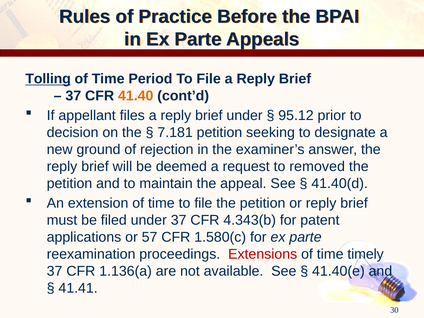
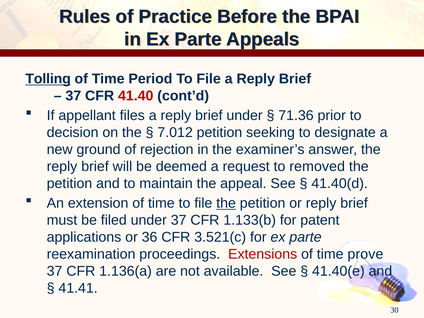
41.40 colour: orange -> red
95.12: 95.12 -> 71.36
7.181: 7.181 -> 7.012
the at (226, 203) underline: none -> present
4.343(b: 4.343(b -> 1.133(b
57: 57 -> 36
1.580(c: 1.580(c -> 3.521(c
timely: timely -> prove
